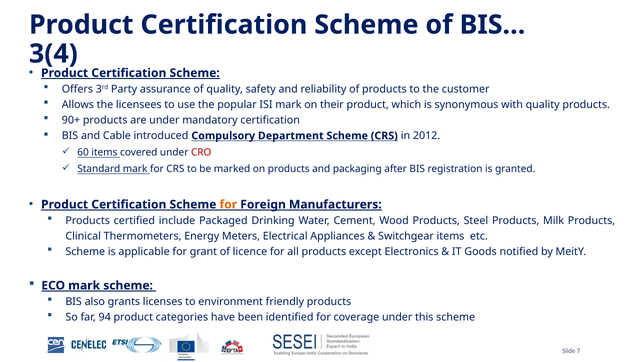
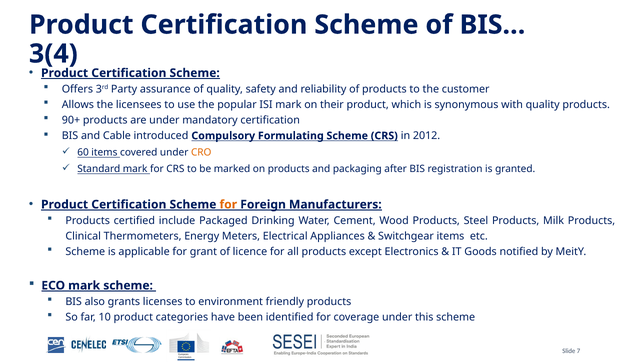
Department: Department -> Formulating
CRO colour: red -> orange
94: 94 -> 10
